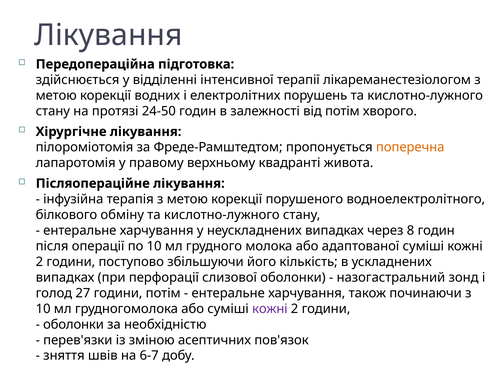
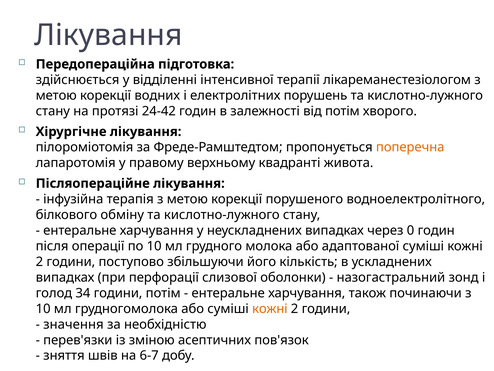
24-50: 24-50 -> 24-42
8: 8 -> 0
27: 27 -> 34
кожні at (270, 308) colour: purple -> orange
оболонки at (74, 324): оболонки -> значення
